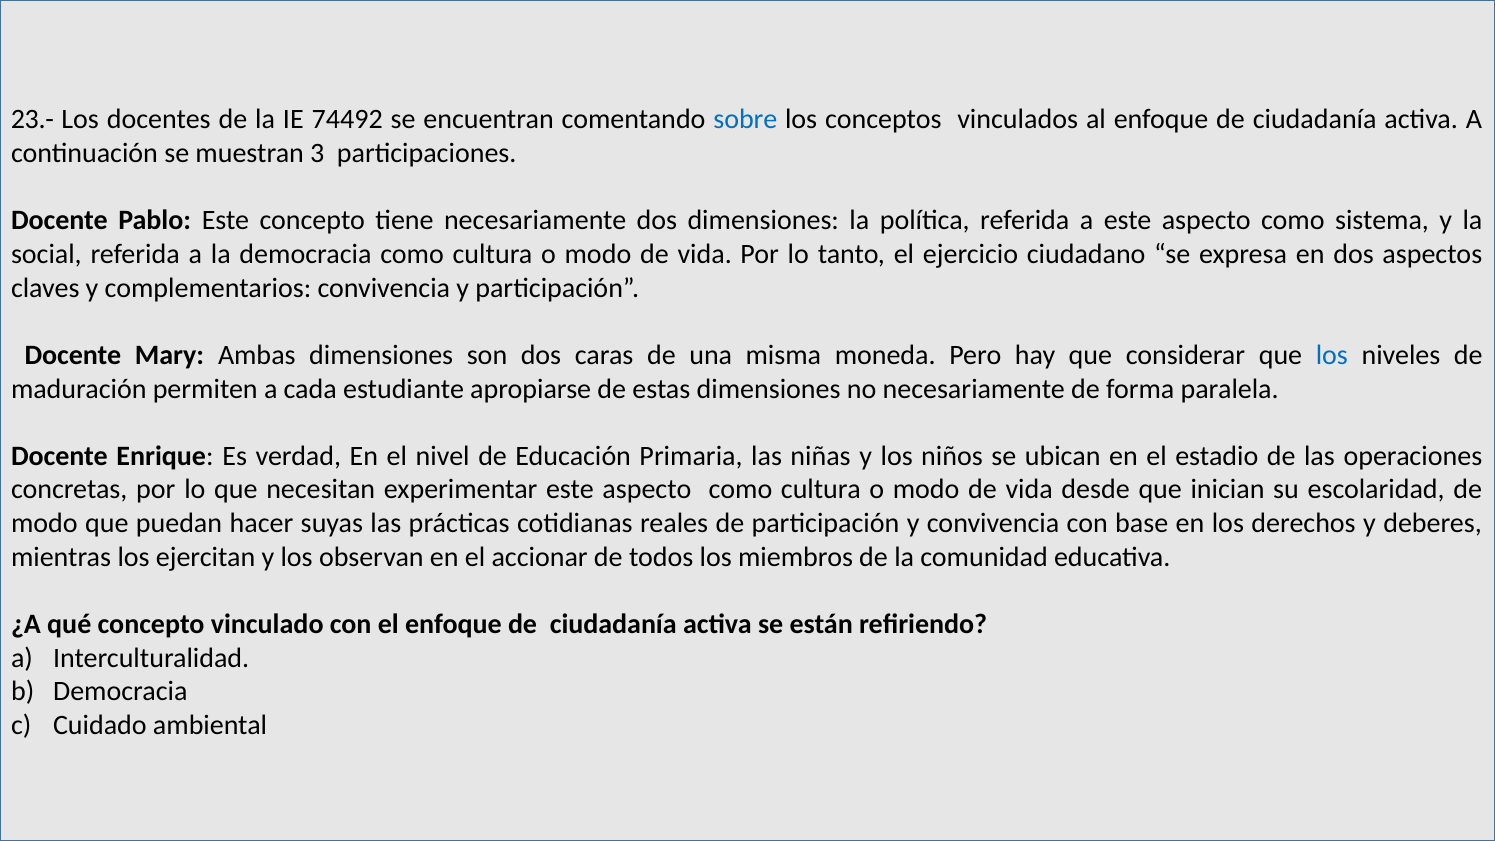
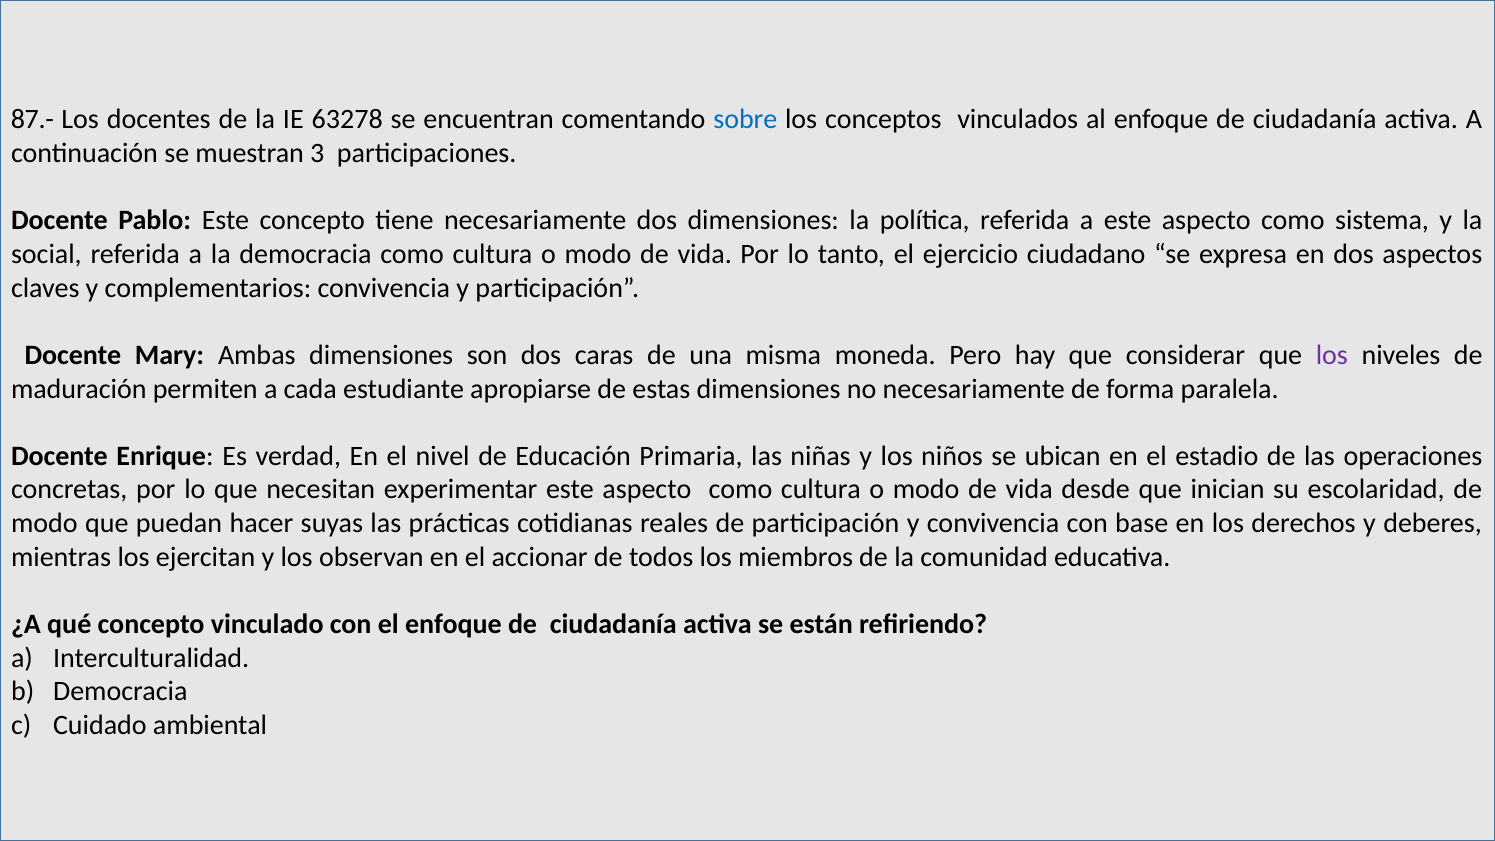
23.-: 23.- -> 87.-
74492: 74492 -> 63278
los at (1332, 355) colour: blue -> purple
